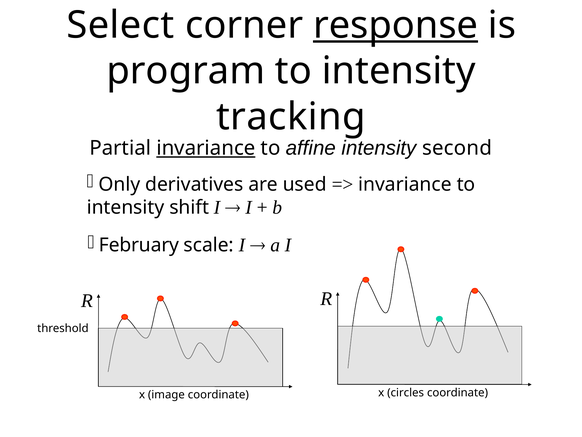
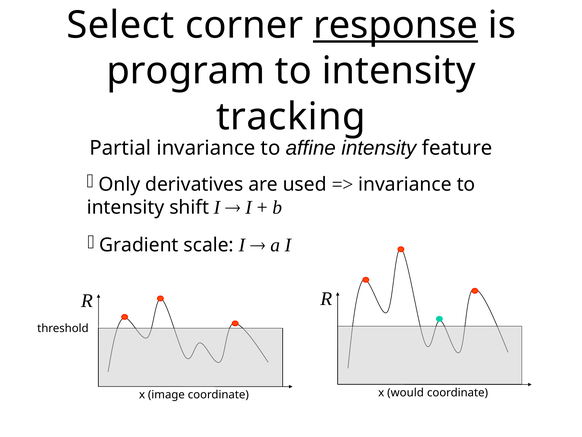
invariance at (206, 148) underline: present -> none
second: second -> feature
February: February -> Gradient
circles: circles -> would
